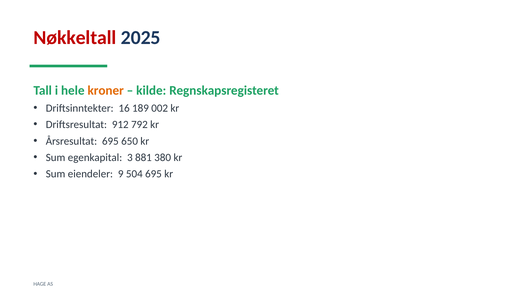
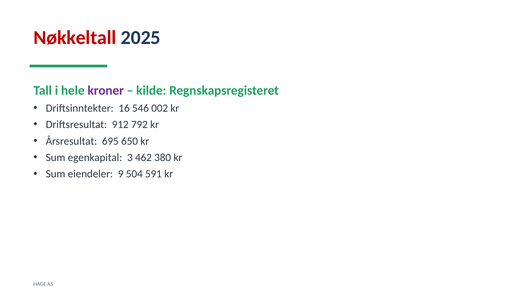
kroner colour: orange -> purple
189: 189 -> 546
881: 881 -> 462
504 695: 695 -> 591
